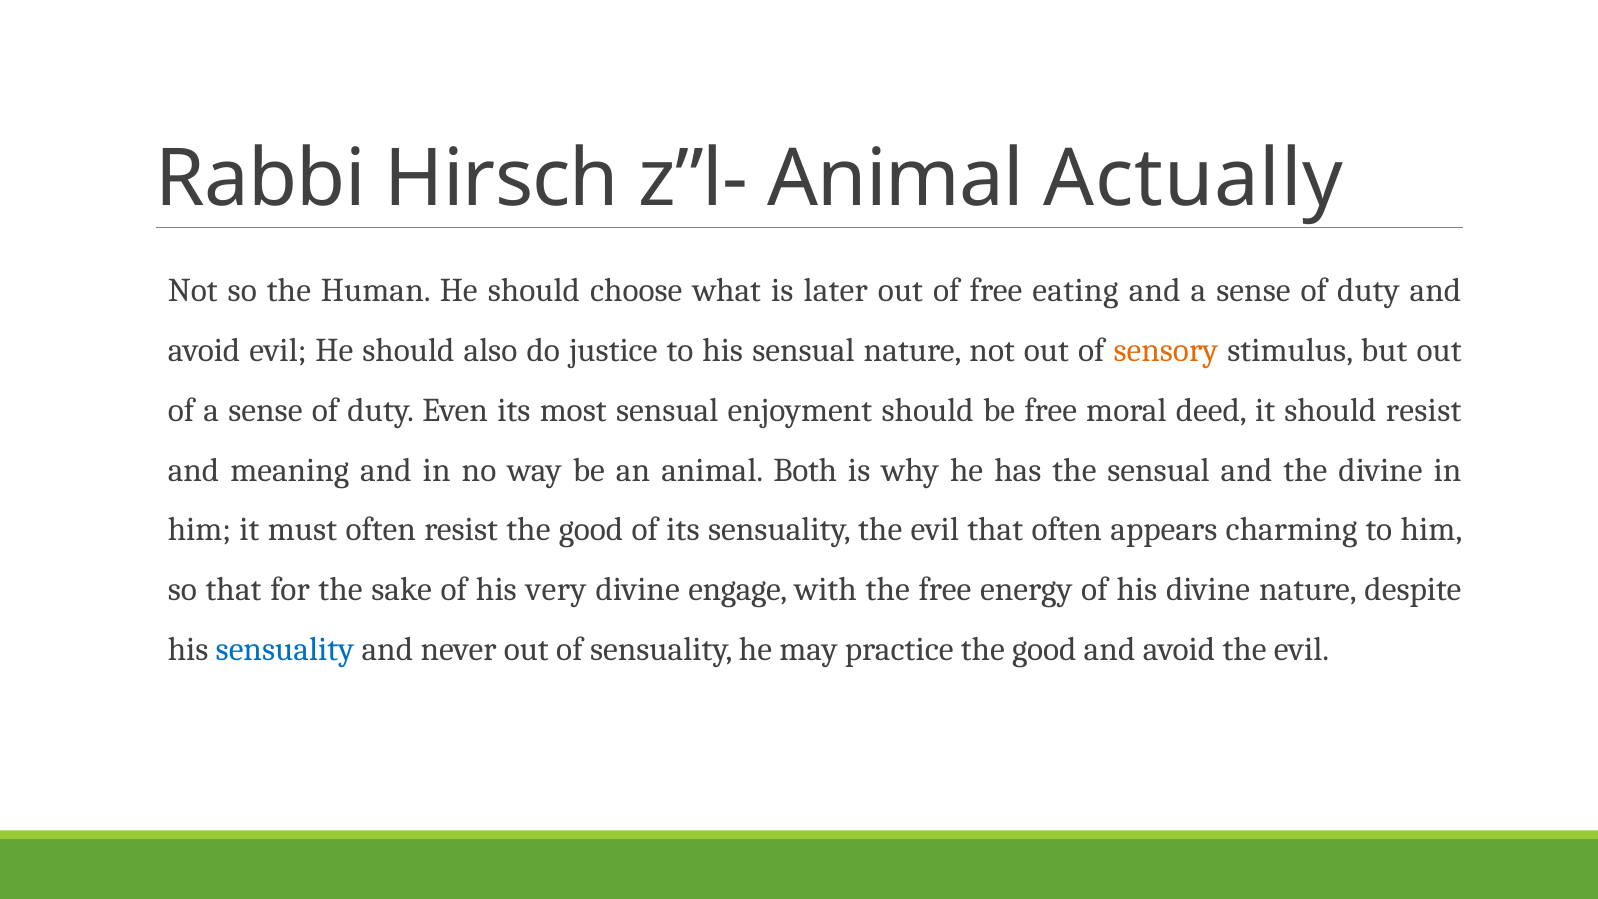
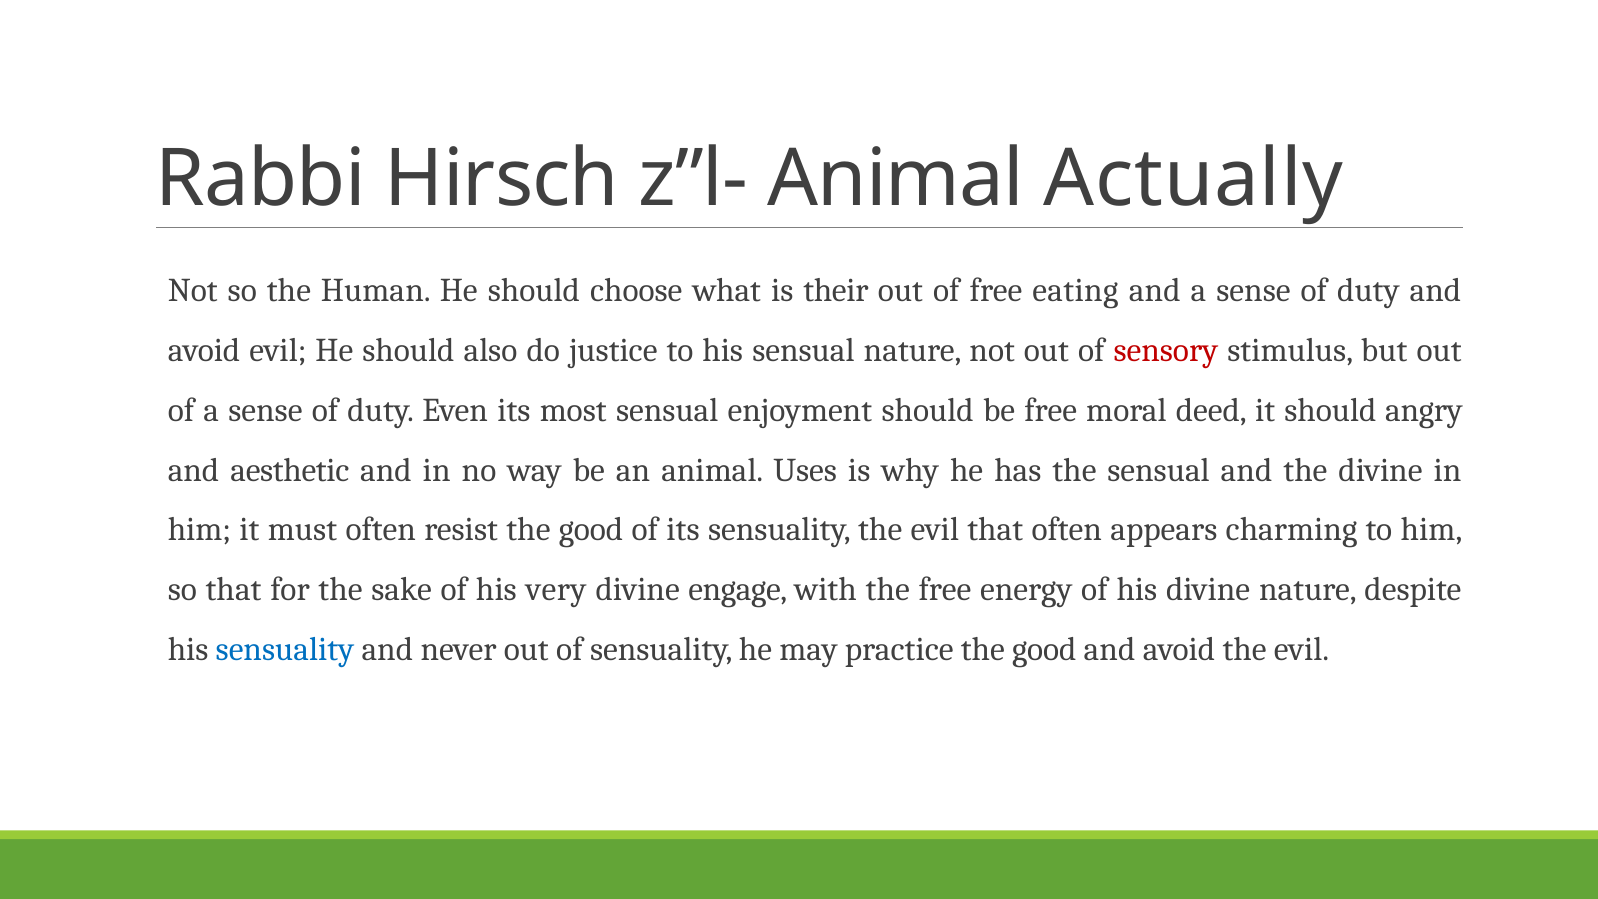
later: later -> their
sensory colour: orange -> red
should resist: resist -> angry
meaning: meaning -> aesthetic
Both: Both -> Uses
